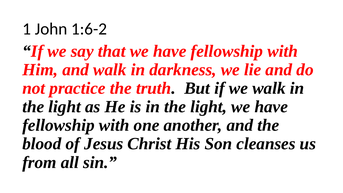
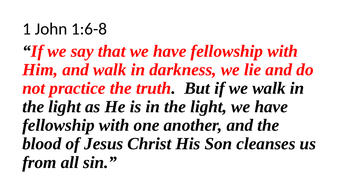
1:6-2: 1:6-2 -> 1:6-8
